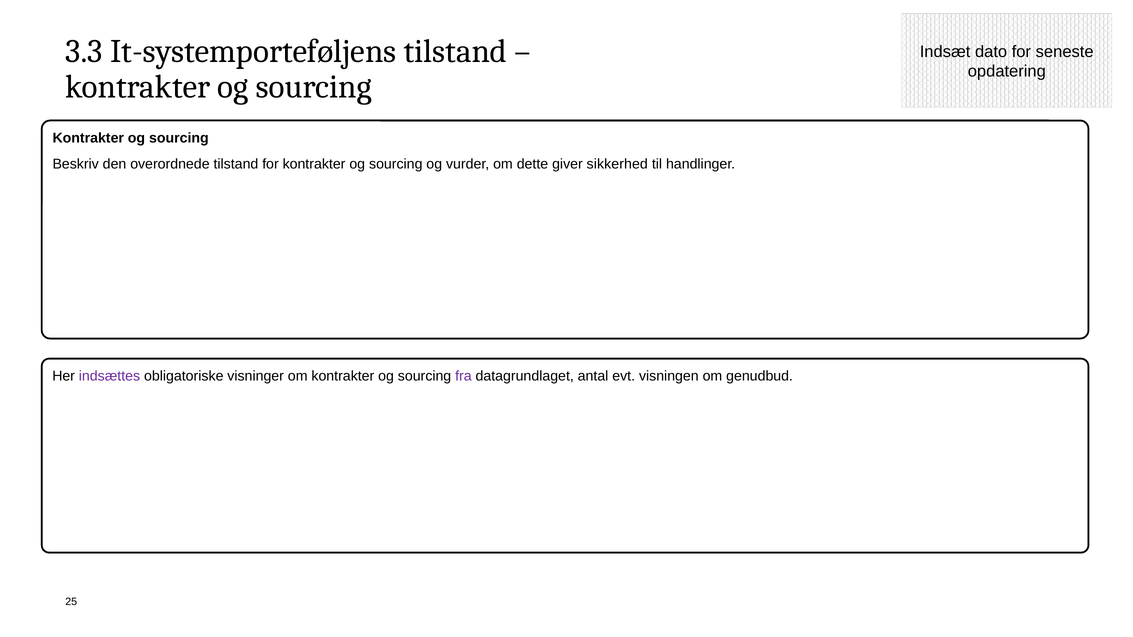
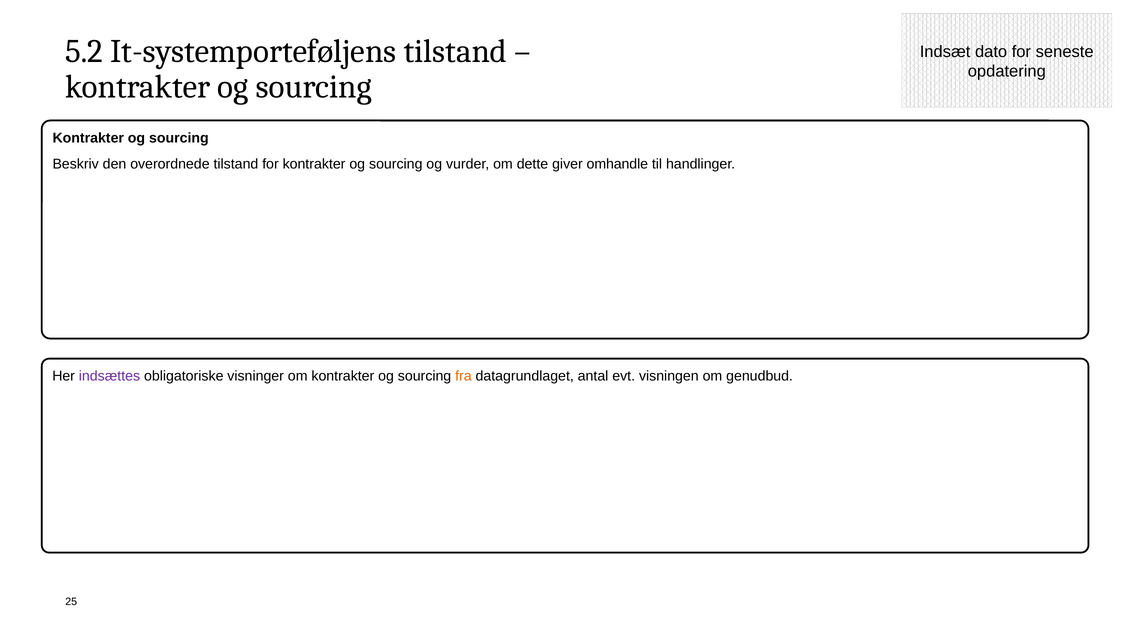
3.3: 3.3 -> 5.2
sikkerhed: sikkerhed -> omhandle
fra colour: purple -> orange
